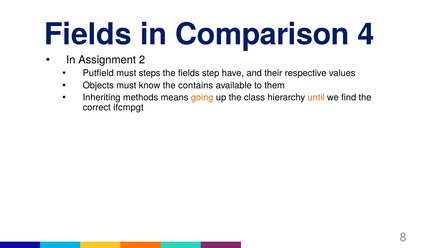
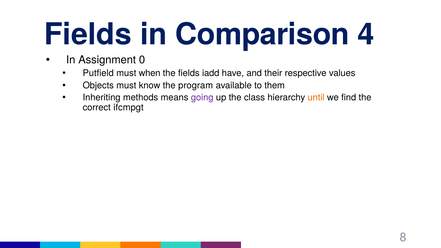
2: 2 -> 0
steps: steps -> when
step: step -> iadd
contains: contains -> program
going colour: orange -> purple
